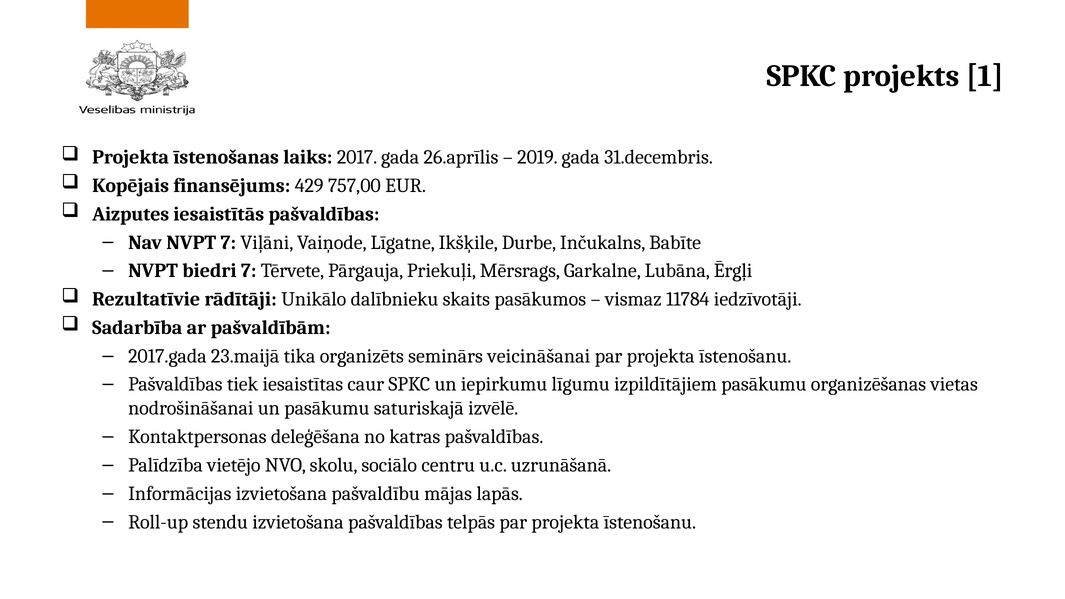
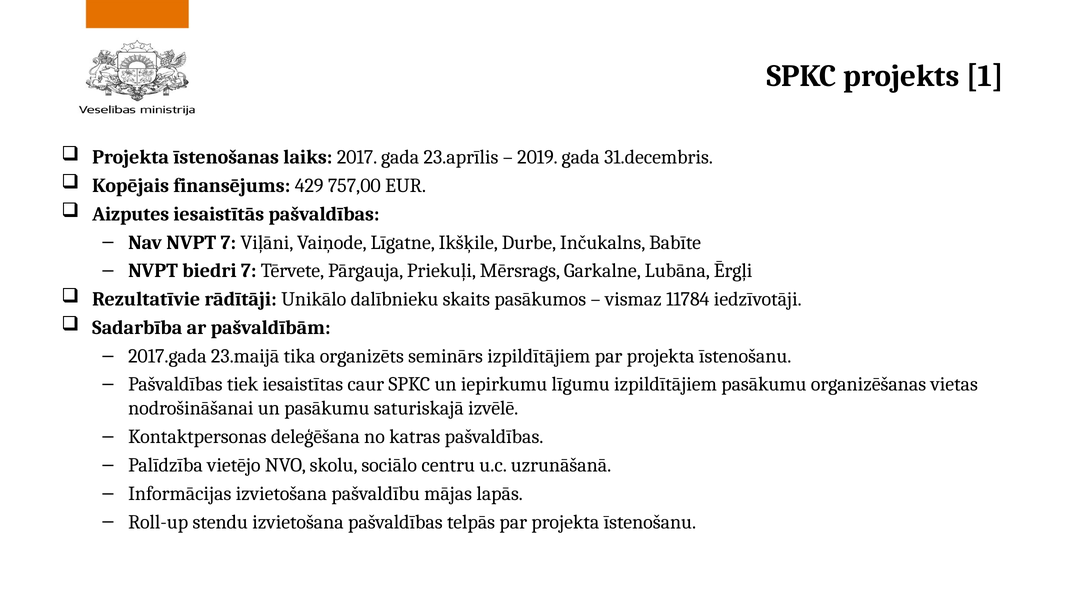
26.aprīlis: 26.aprīlis -> 23.aprīlis
seminārs veicināšanai: veicināšanai -> izpildītājiem
